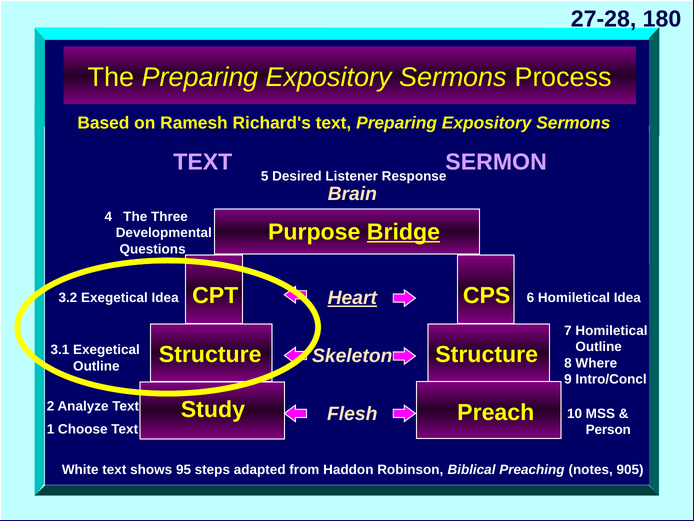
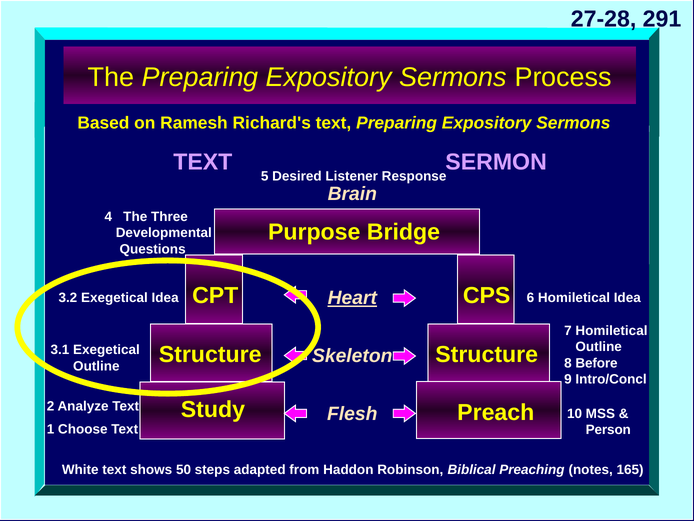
180: 180 -> 291
Bridge underline: present -> none
Where: Where -> Before
95: 95 -> 50
905: 905 -> 165
